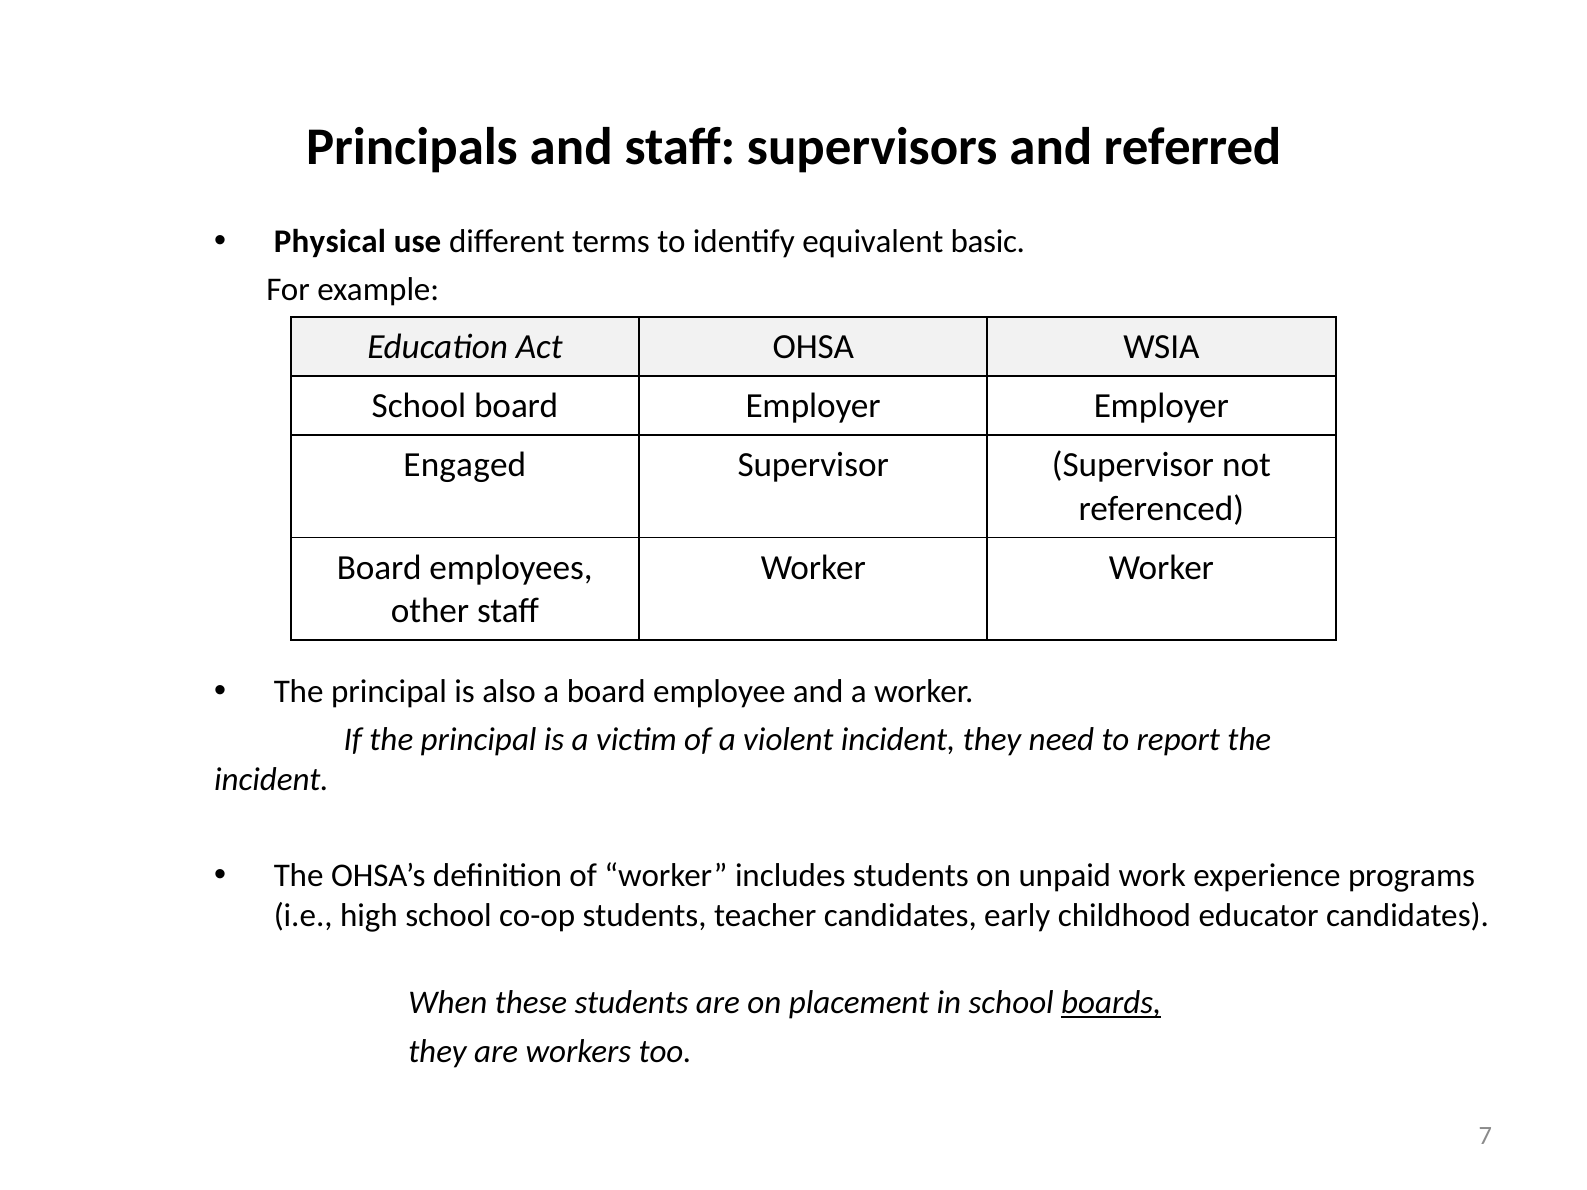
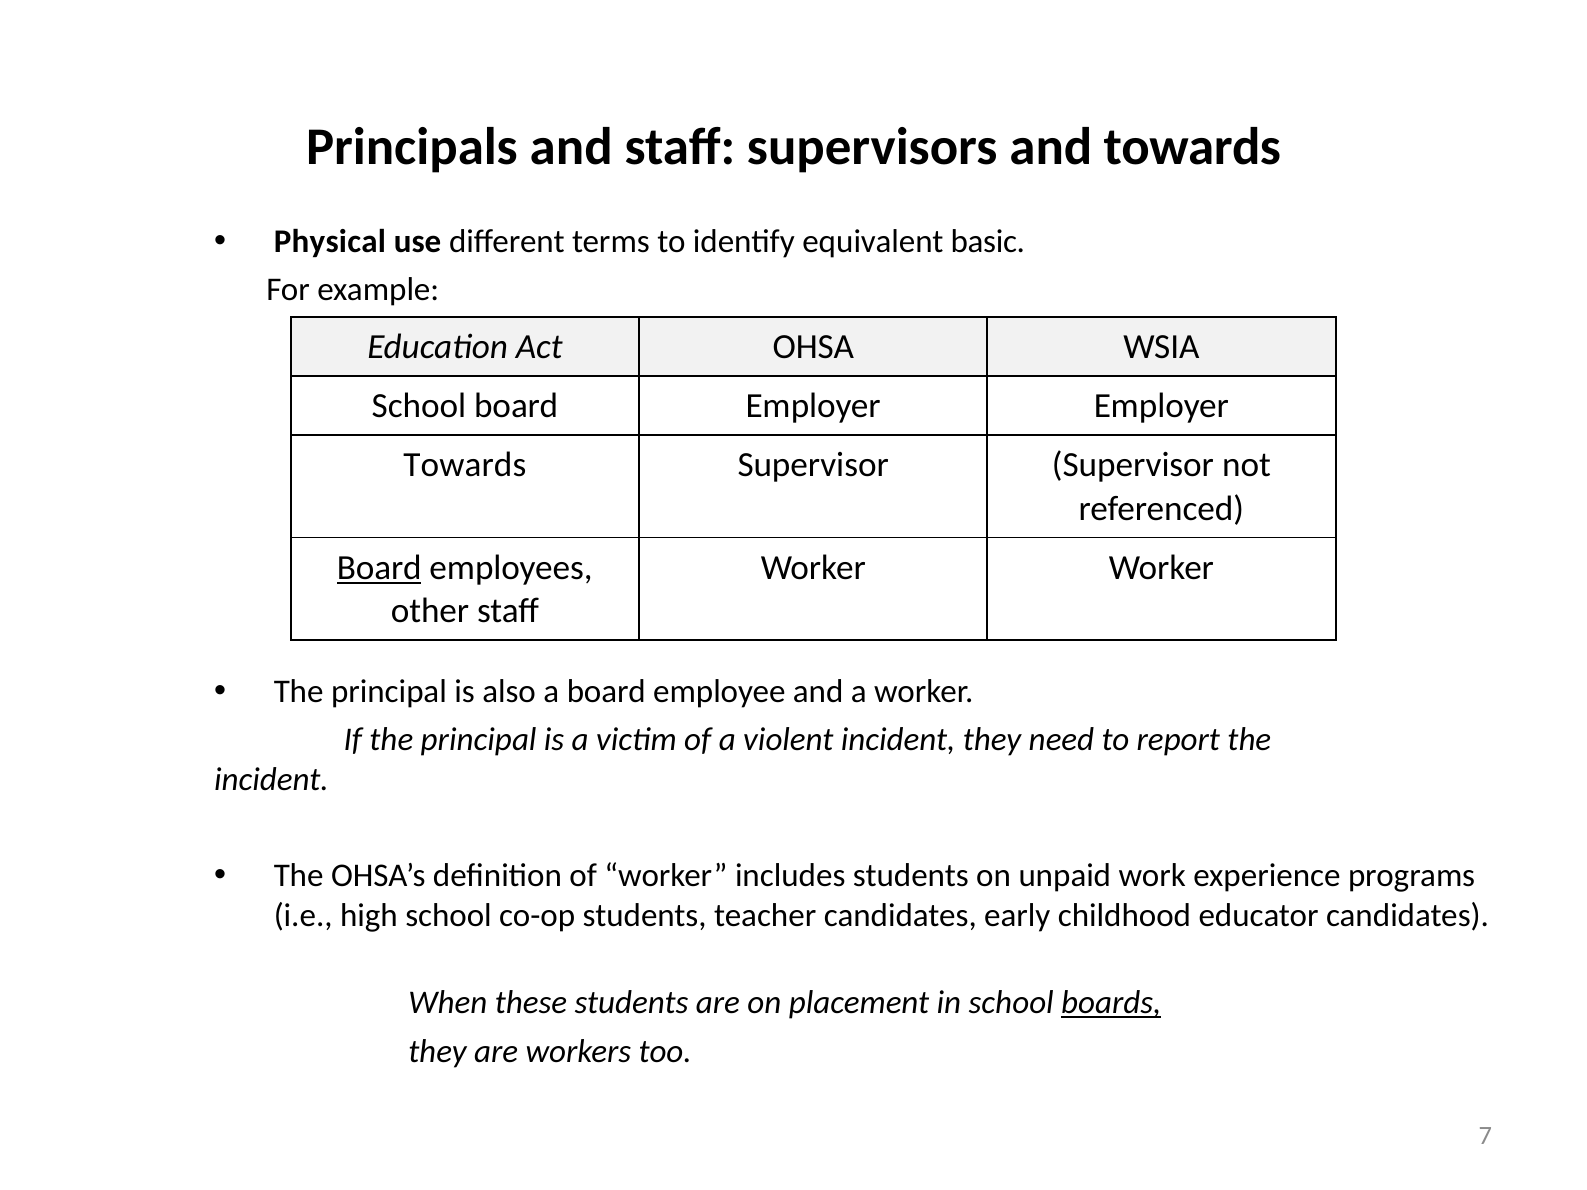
and referred: referred -> towards
Engaged at (465, 465): Engaged -> Towards
Board at (379, 568) underline: none -> present
